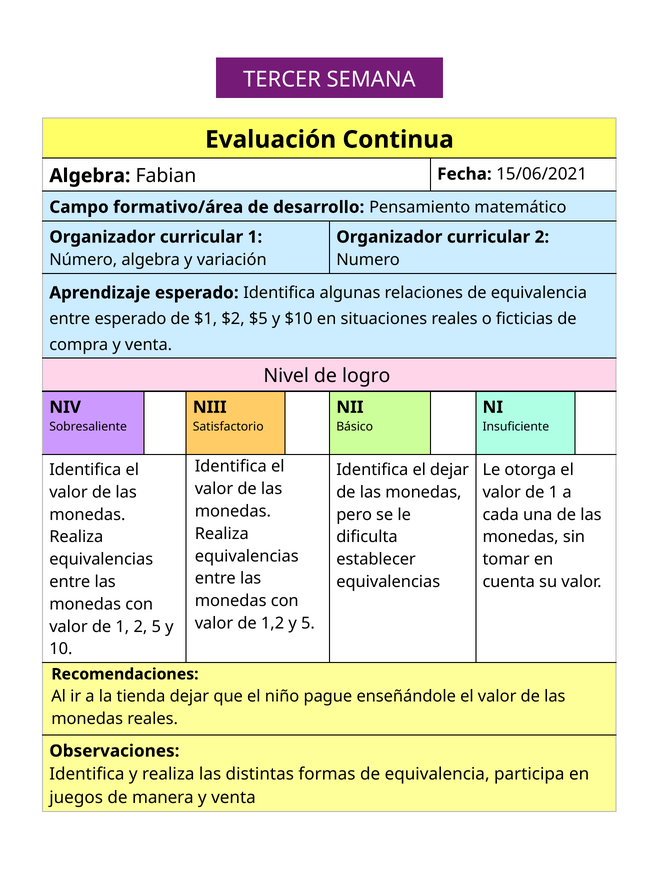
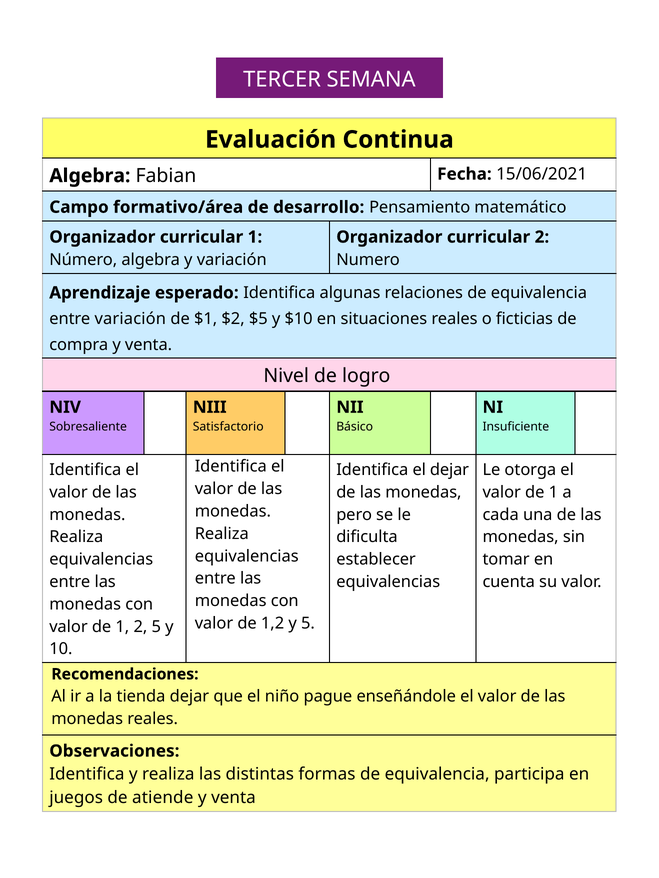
entre esperado: esperado -> variación
manera: manera -> atiende
